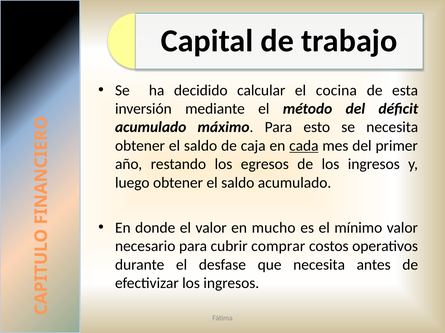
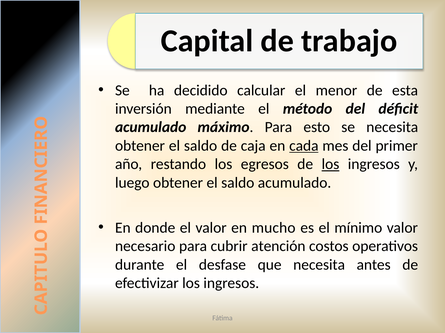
cocina: cocina -> menor
los at (330, 165) underline: none -> present
comprar: comprar -> atención
